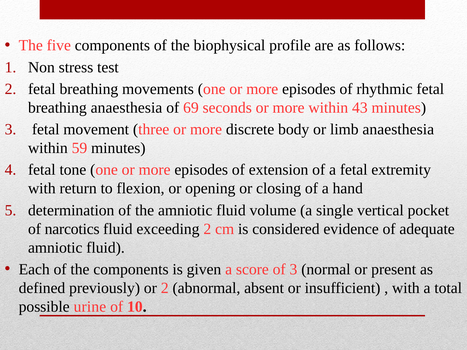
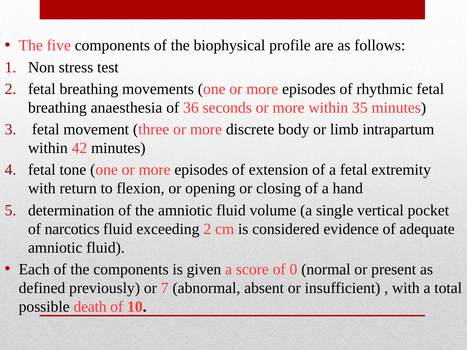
69: 69 -> 36
43: 43 -> 35
limb anaesthesia: anaesthesia -> intrapartum
59: 59 -> 42
of 3: 3 -> 0
or 2: 2 -> 7
urine: urine -> death
